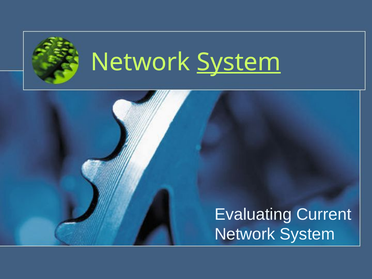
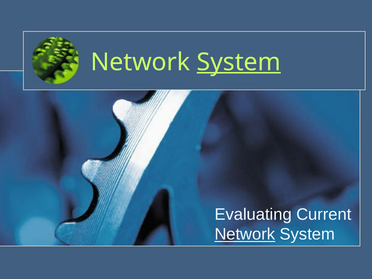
Network at (245, 234) underline: none -> present
